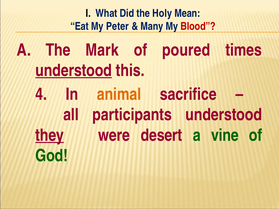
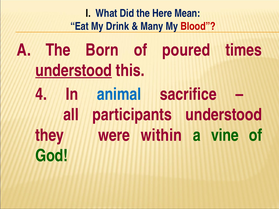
Holy: Holy -> Here
Peter: Peter -> Drink
Mark: Mark -> Born
animal colour: orange -> blue
they underline: present -> none
desert: desert -> within
